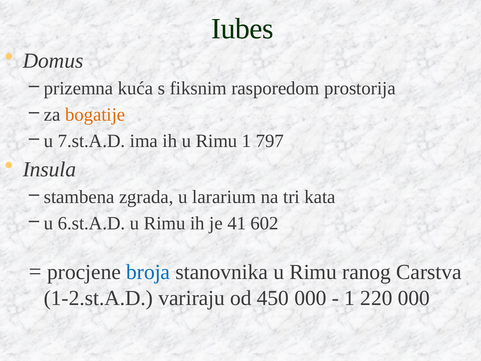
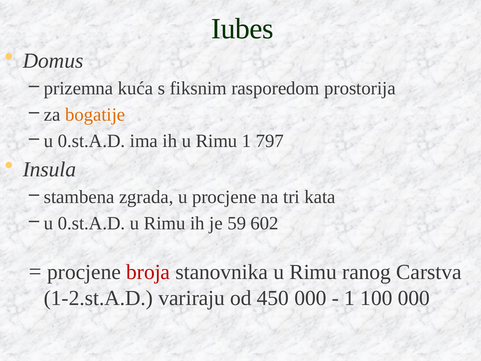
7.st.A.D at (92, 141): 7.st.A.D -> 0.st.A.D
u lararium: lararium -> procjene
6.st.A.D at (92, 223): 6.st.A.D -> 0.st.A.D
41: 41 -> 59
broja colour: blue -> red
220: 220 -> 100
